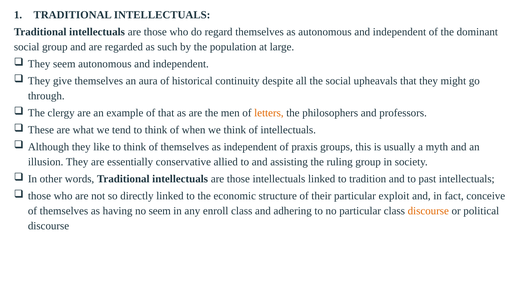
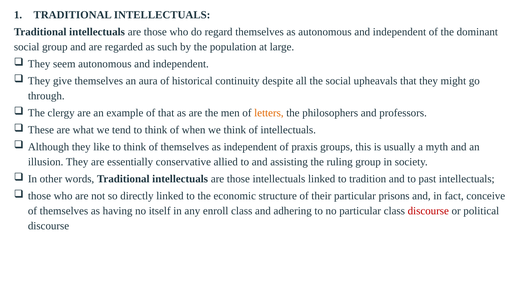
exploit: exploit -> prisons
no seem: seem -> itself
discourse at (428, 211) colour: orange -> red
